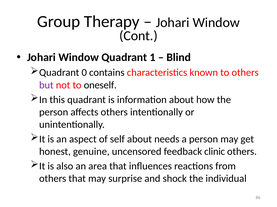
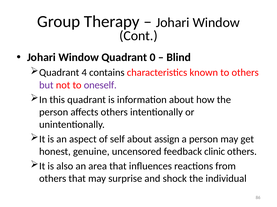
1: 1 -> 0
0: 0 -> 4
oneself colour: black -> purple
needs: needs -> assign
